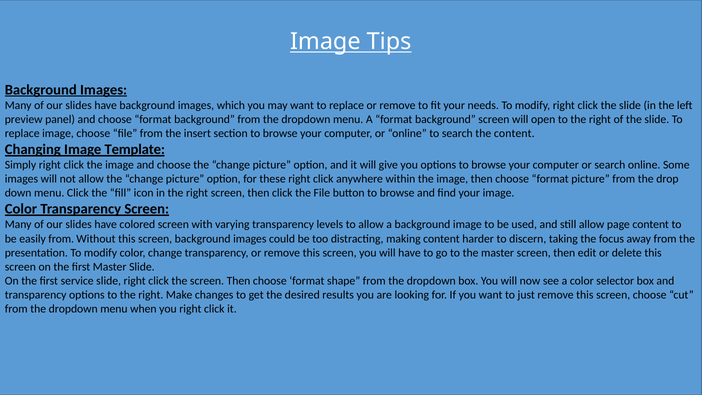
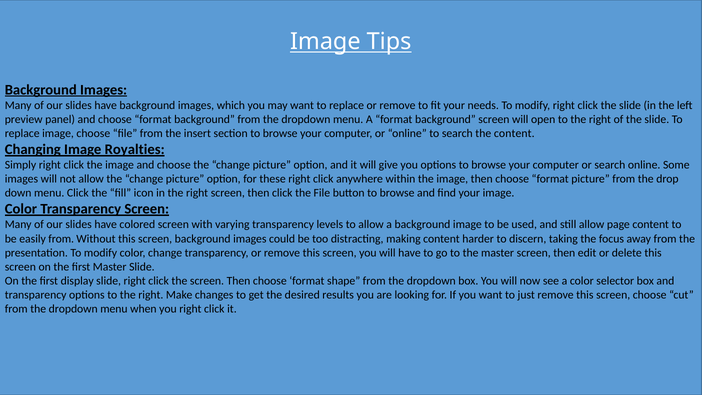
Template: Template -> Royalties
service: service -> display
